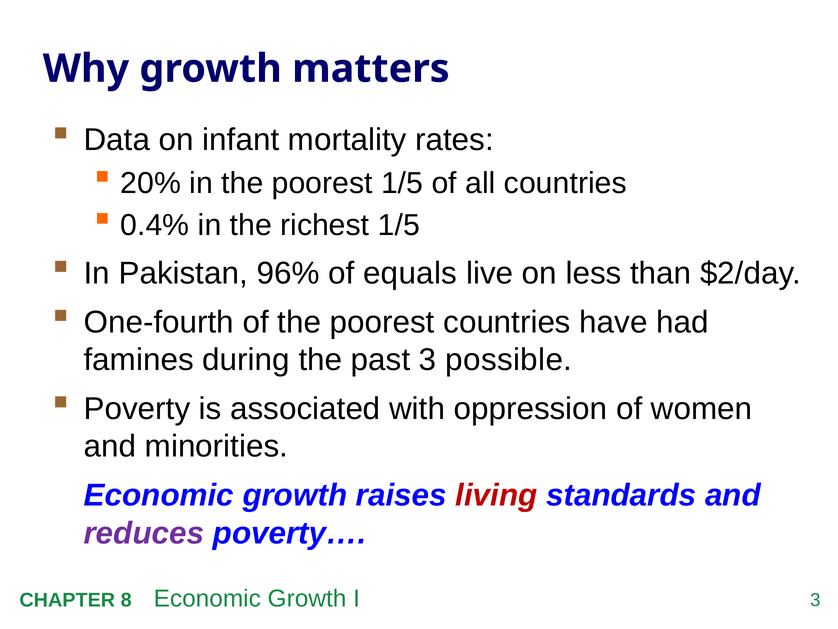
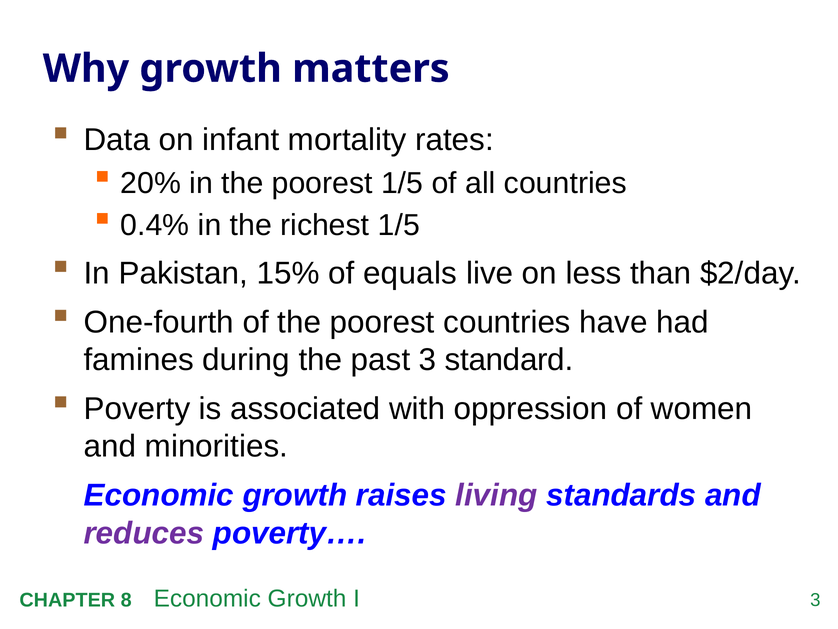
96%: 96% -> 15%
possible: possible -> standard
living colour: red -> purple
